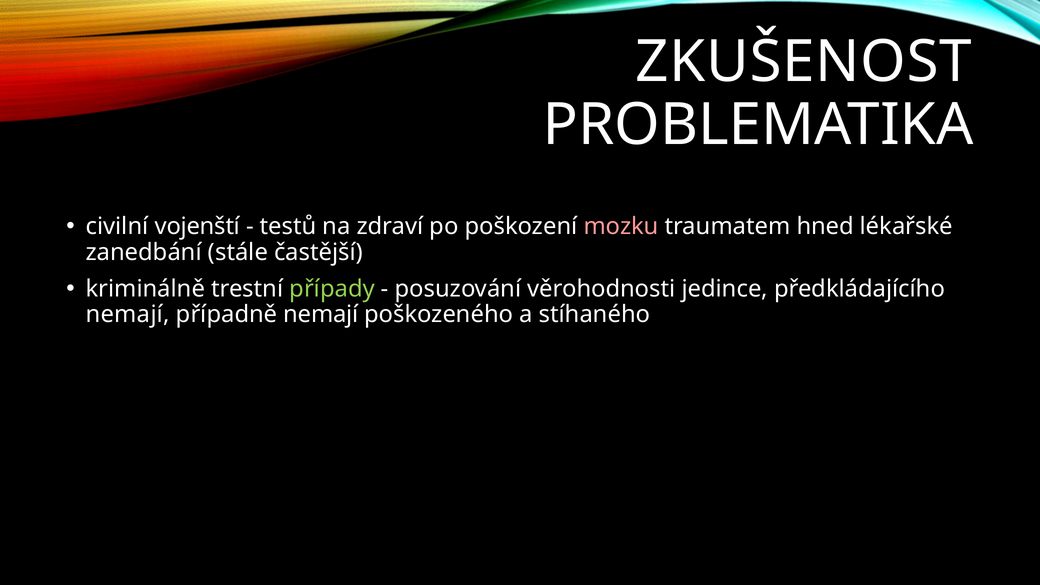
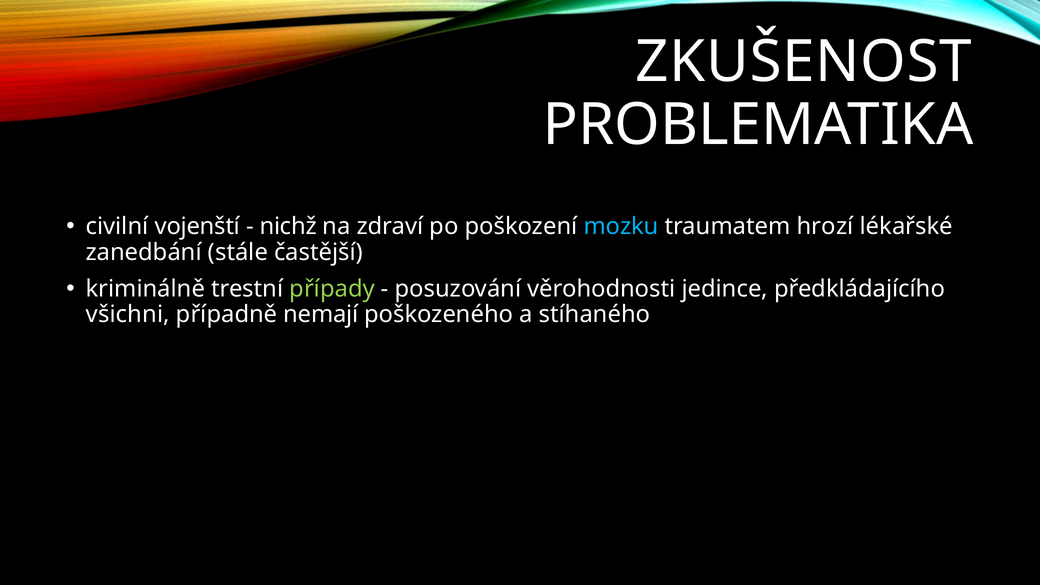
testů: testů -> nichž
mozku colour: pink -> light blue
hned: hned -> hrozí
nemají at (128, 315): nemají -> všichni
